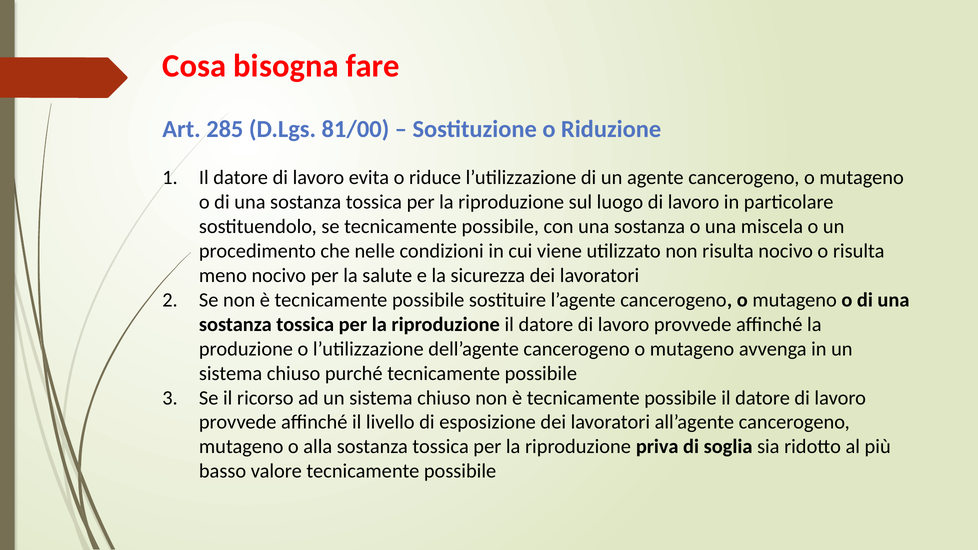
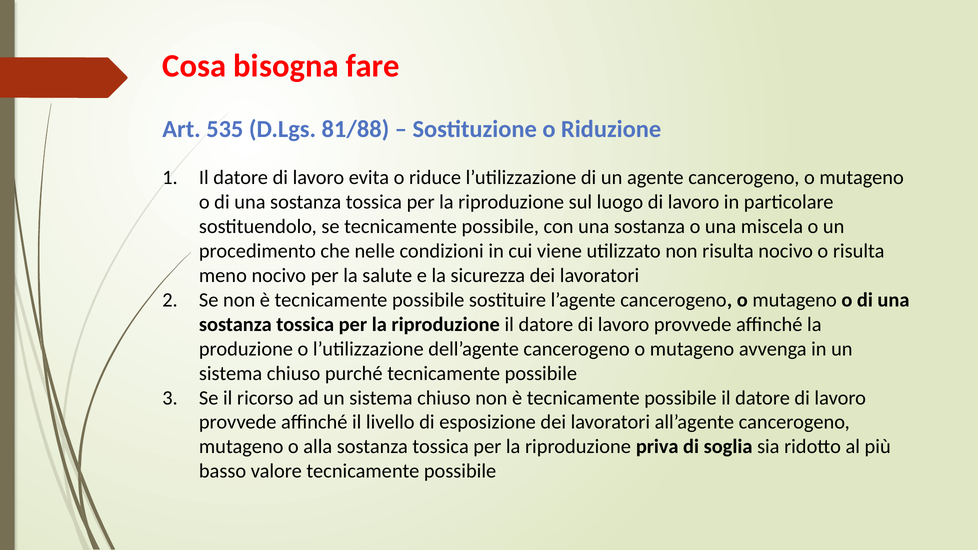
285: 285 -> 535
81/00: 81/00 -> 81/88
